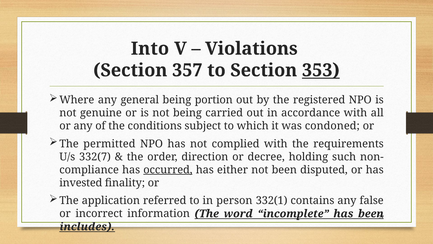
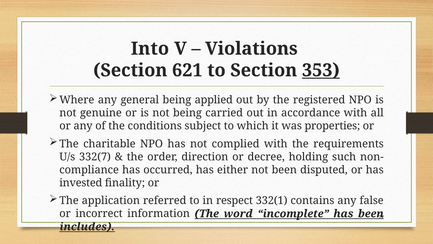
357: 357 -> 621
portion: portion -> applied
condoned: condoned -> properties
permitted: permitted -> charitable
occurred underline: present -> none
person: person -> respect
